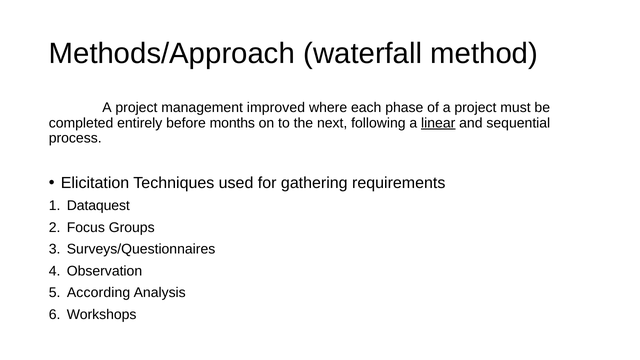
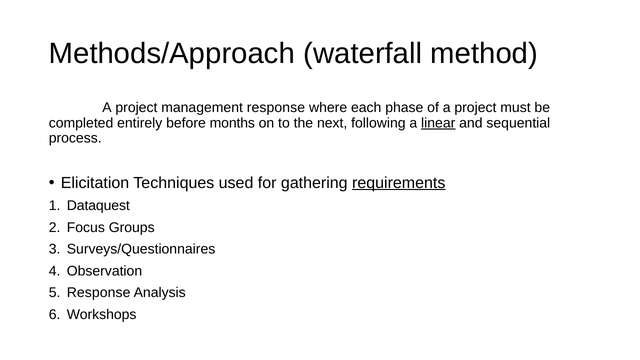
management improved: improved -> response
requirements underline: none -> present
According at (99, 293): According -> Response
